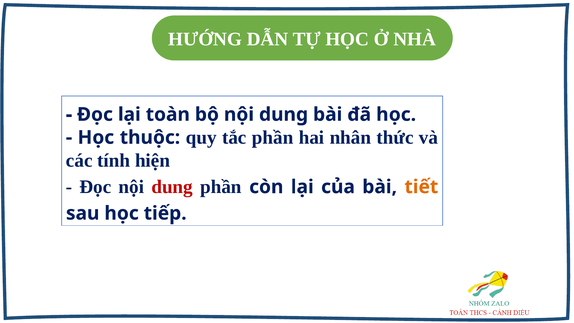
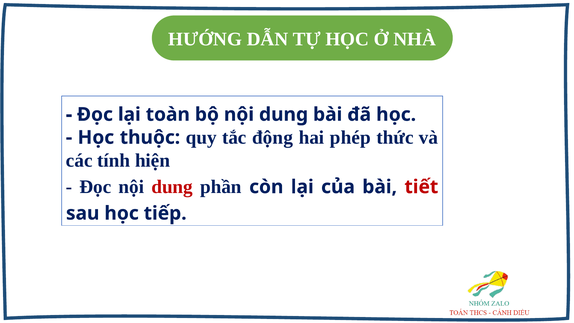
tắc phần: phần -> động
nhân: nhân -> phép
tiết colour: orange -> red
